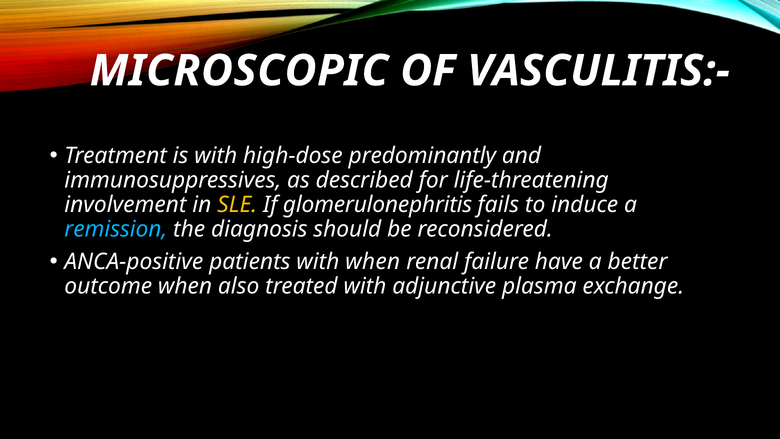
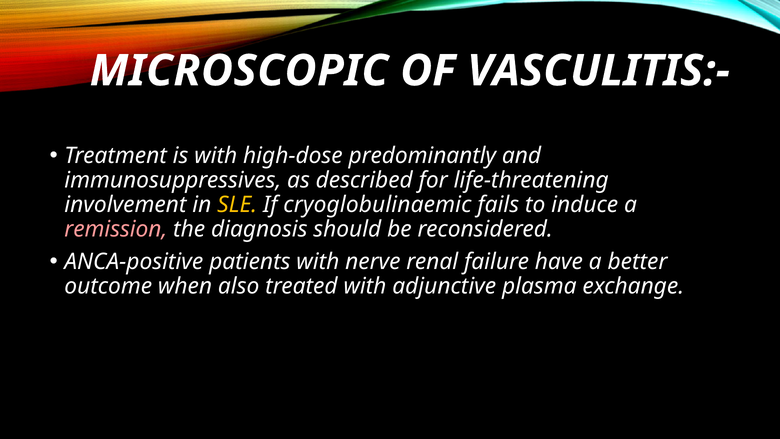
glomerulonephritis: glomerulonephritis -> cryoglobulinaemic
remission colour: light blue -> pink
with when: when -> nerve
